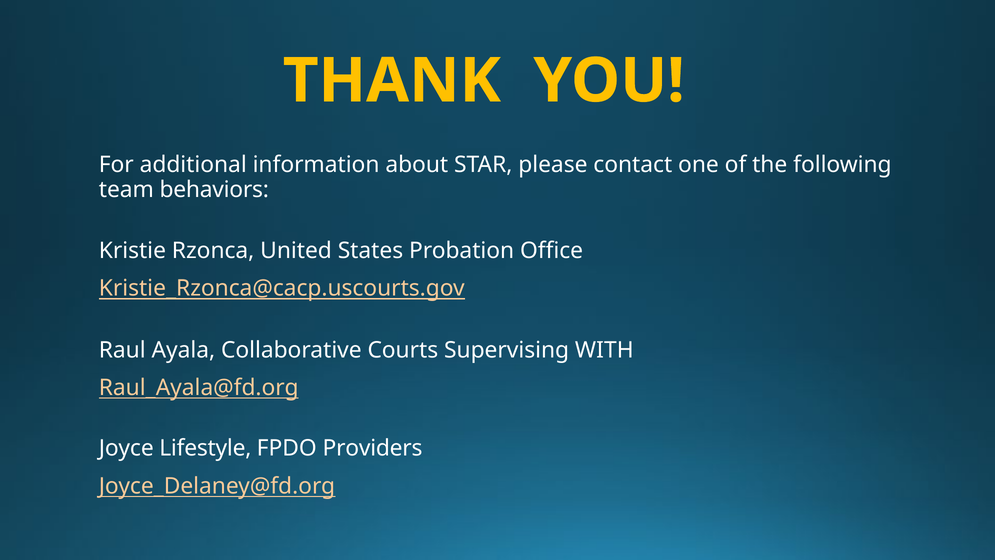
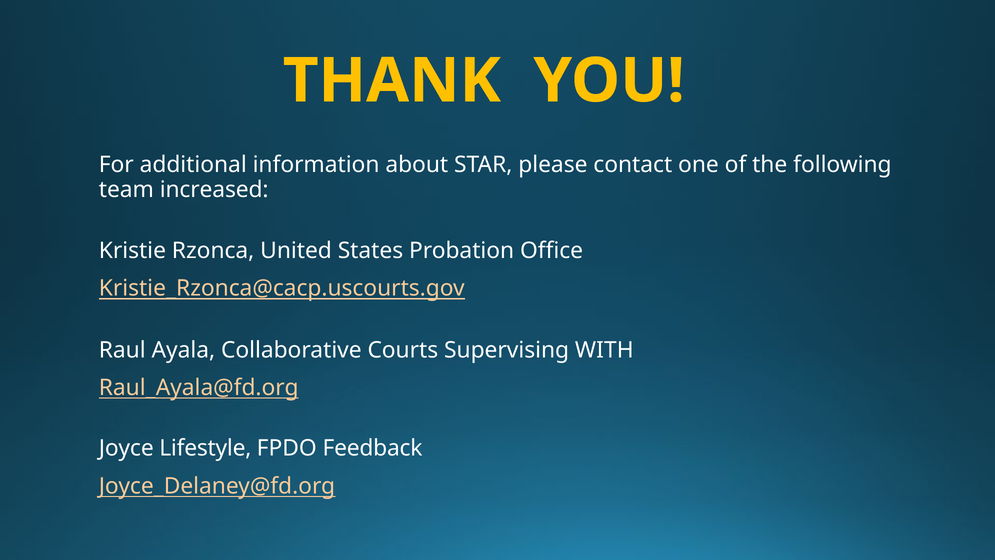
behaviors: behaviors -> increased
Providers: Providers -> Feedback
